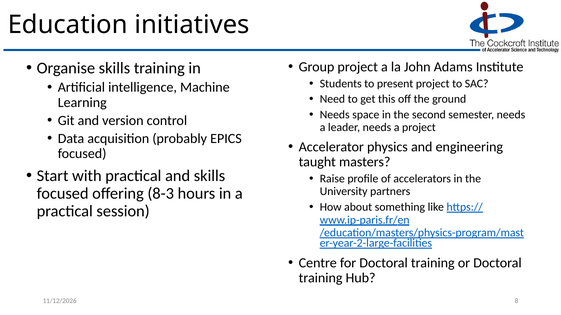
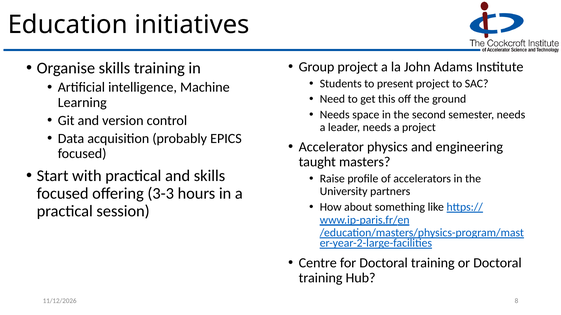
8-3: 8-3 -> 3-3
